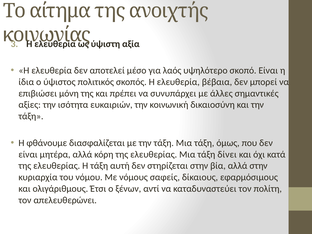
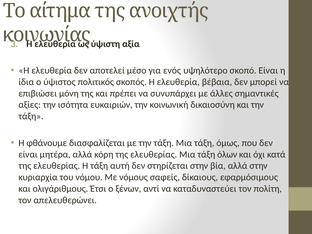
λαός: λαός -> ενός
δίνει: δίνει -> όλων
